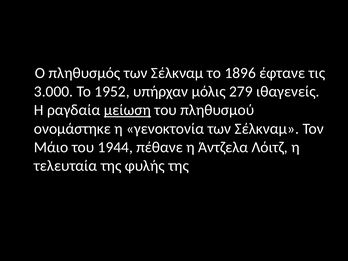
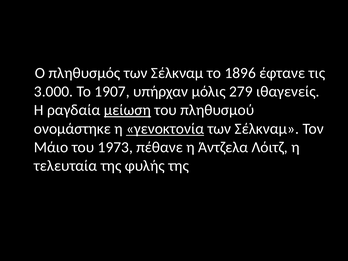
1952: 1952 -> 1907
γενοκτονία underline: none -> present
1944: 1944 -> 1973
